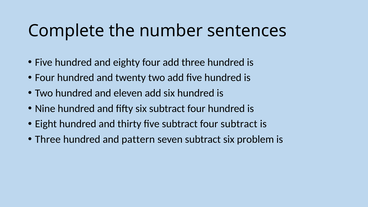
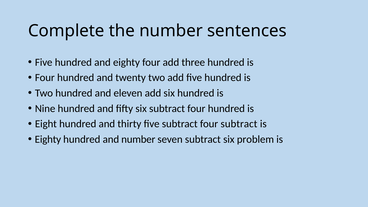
Three at (48, 139): Three -> Eighty
and pattern: pattern -> number
